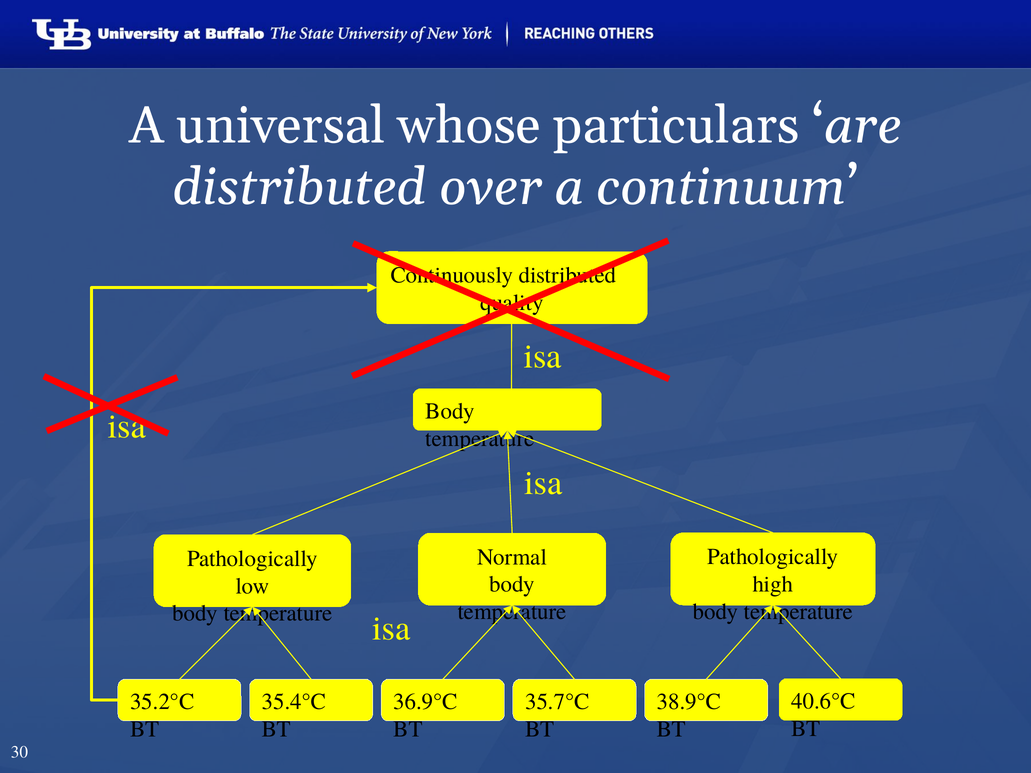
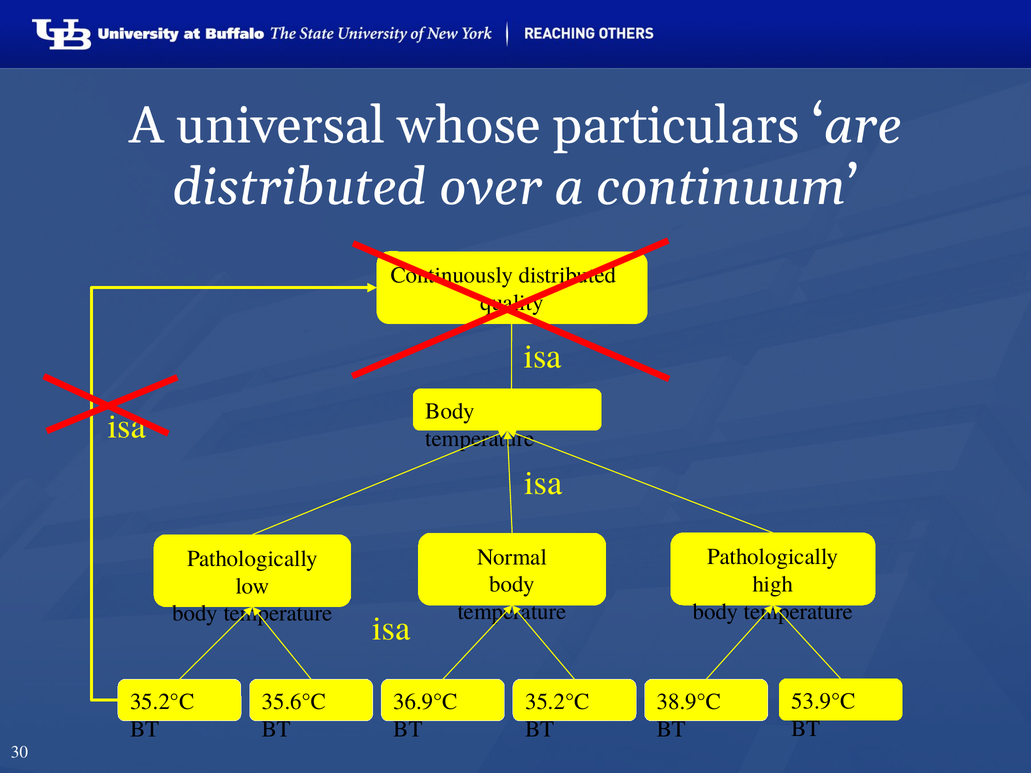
40.6°C: 40.6°C -> 53.9°C
35.4°C: 35.4°C -> 35.6°C
35.7°C at (557, 702): 35.7°C -> 35.2°C
